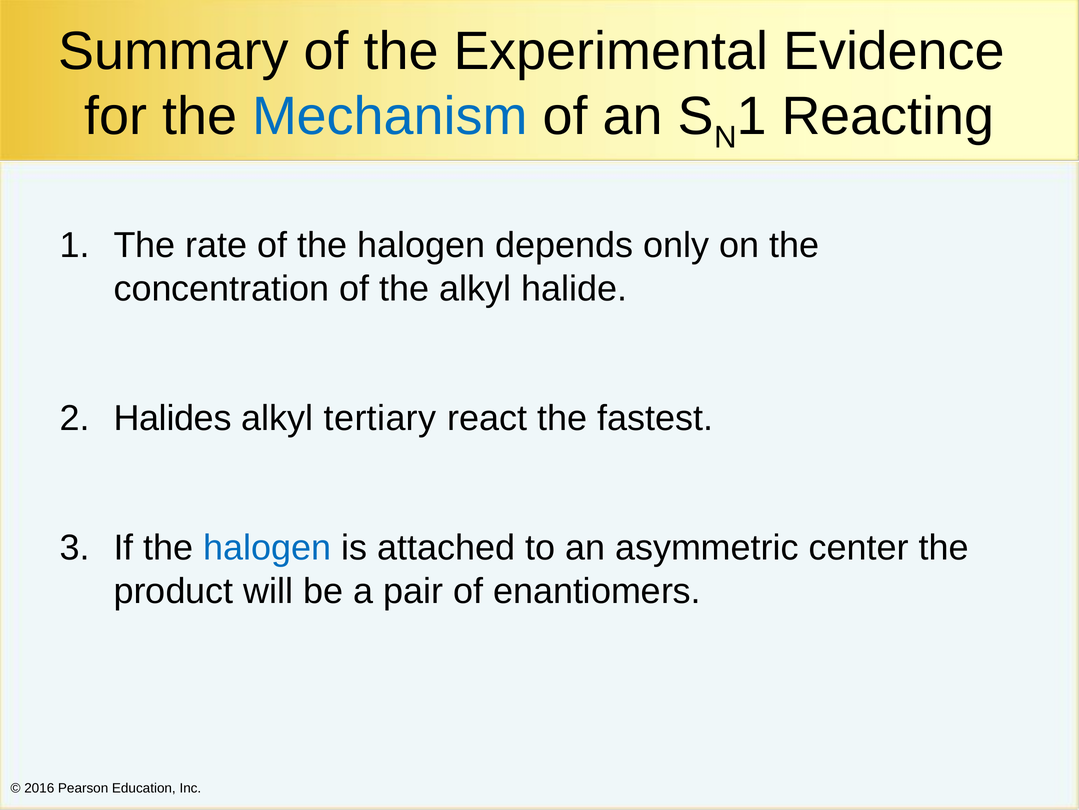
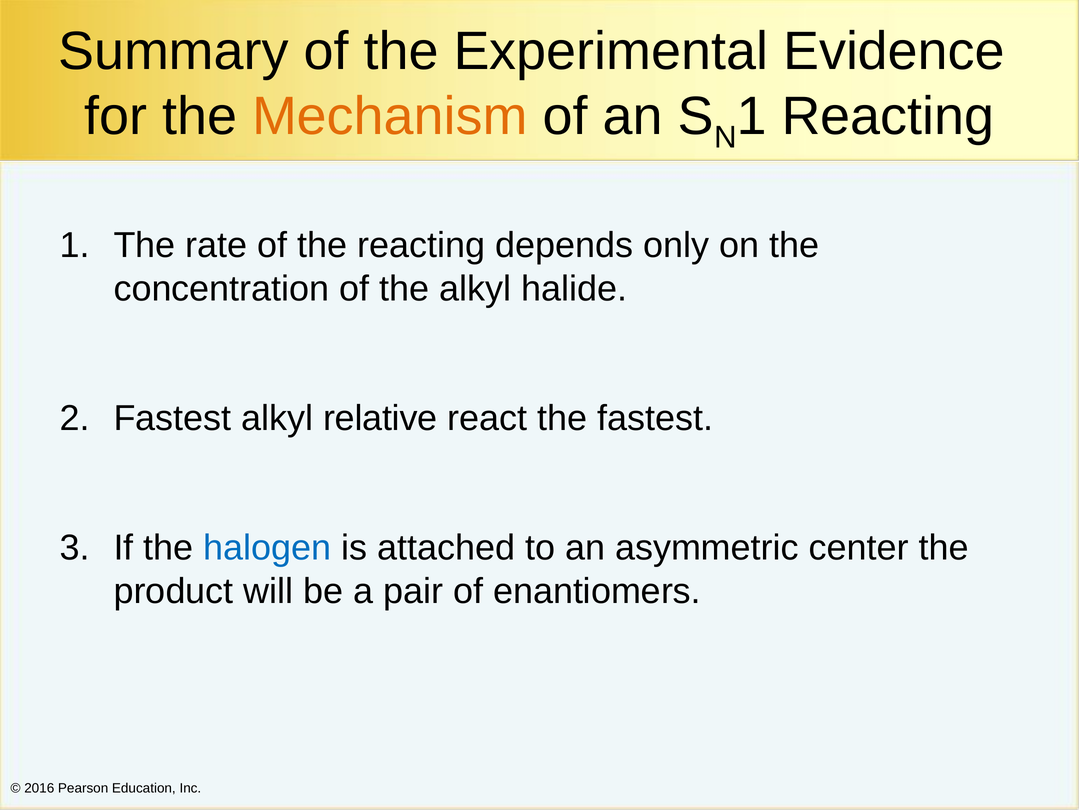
Mechanism colour: blue -> orange
of the halogen: halogen -> reacting
Halides at (173, 418): Halides -> Fastest
tertiary: tertiary -> relative
